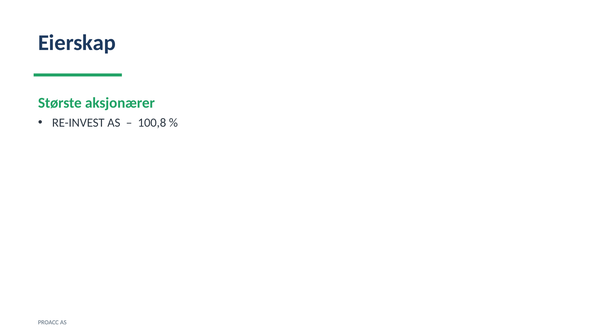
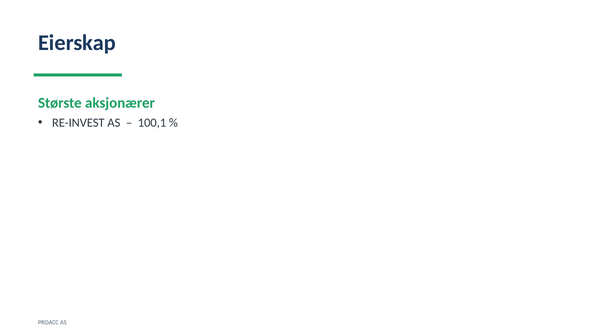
100,8: 100,8 -> 100,1
